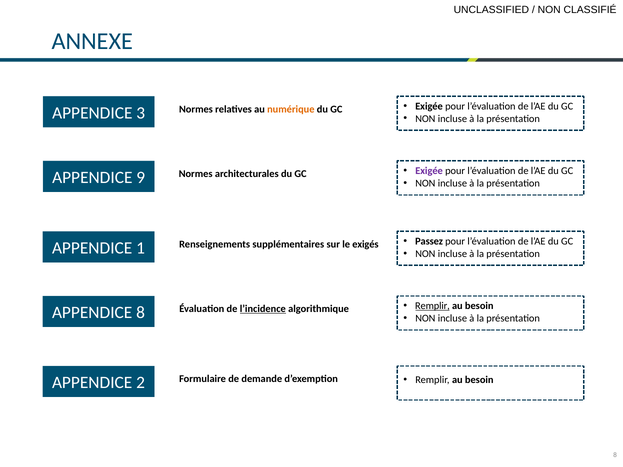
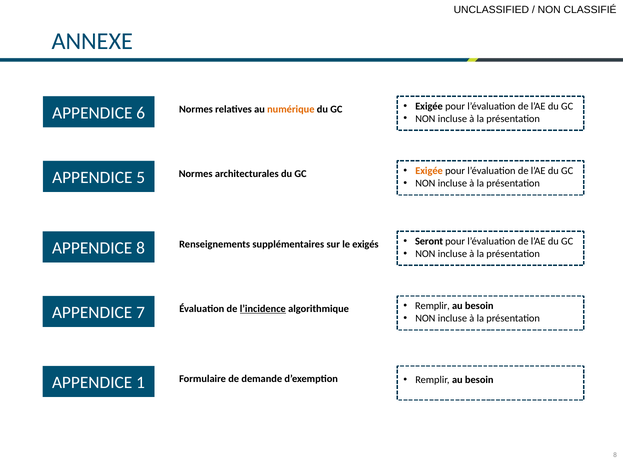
3: 3 -> 6
Exigée at (429, 171) colour: purple -> orange
9: 9 -> 5
Passez: Passez -> Seront
APPENDICE 1: 1 -> 8
APPENDICE 8: 8 -> 7
Remplir at (432, 306) underline: present -> none
2: 2 -> 1
